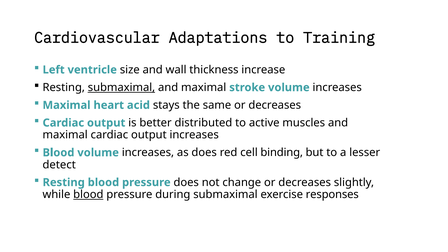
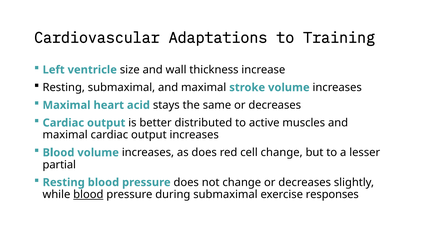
submaximal at (121, 87) underline: present -> none
cell binding: binding -> change
detect: detect -> partial
